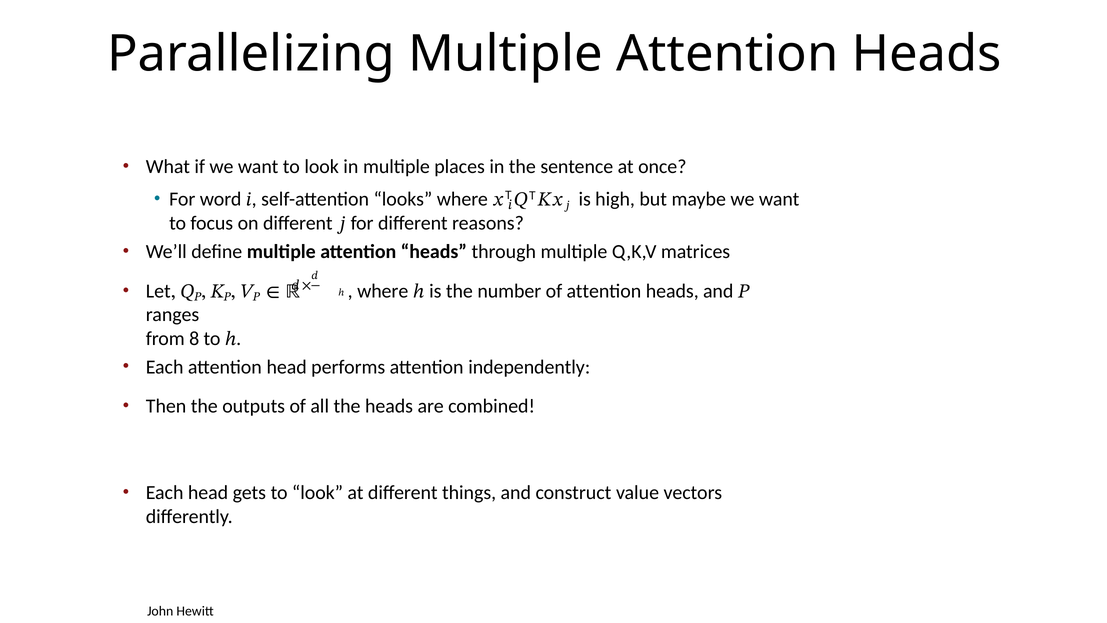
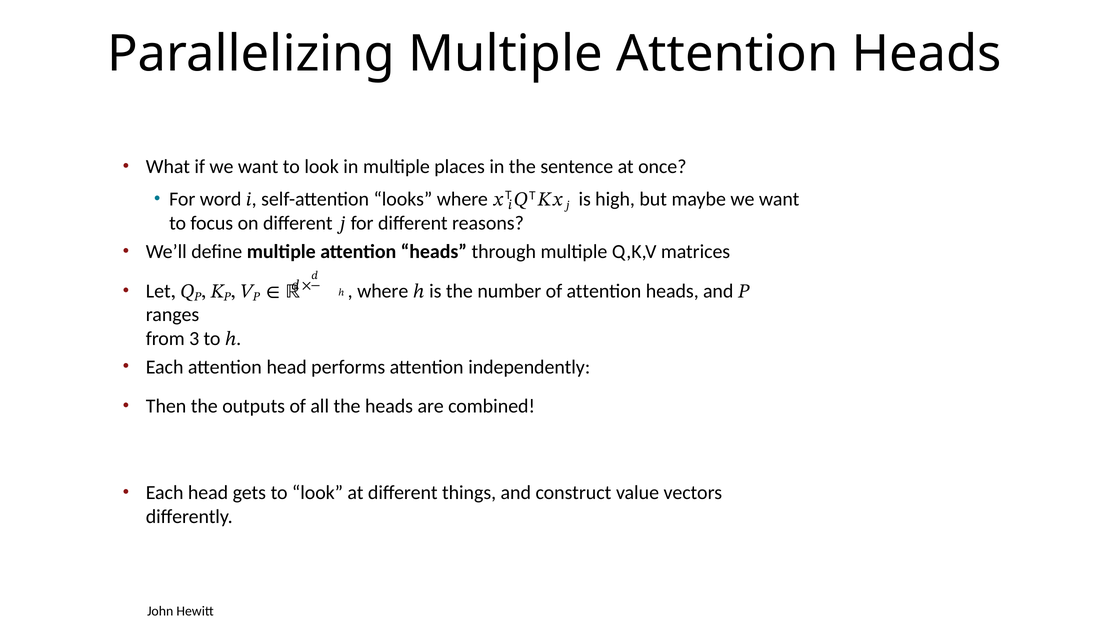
8: 8 -> 3
